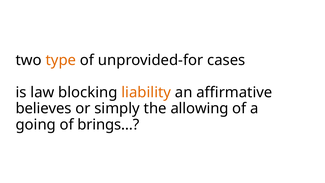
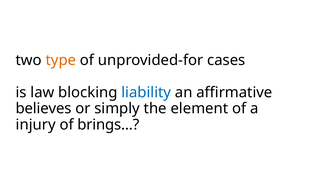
liability colour: orange -> blue
allowing: allowing -> element
going: going -> injury
